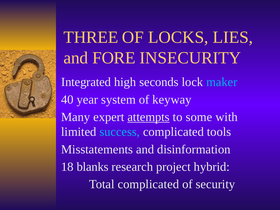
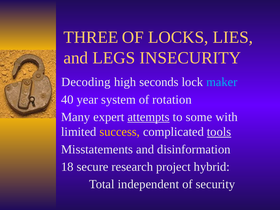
FORE: FORE -> LEGS
Integrated: Integrated -> Decoding
keyway: keyway -> rotation
success colour: light blue -> yellow
tools underline: none -> present
blanks: blanks -> secure
Total complicated: complicated -> independent
